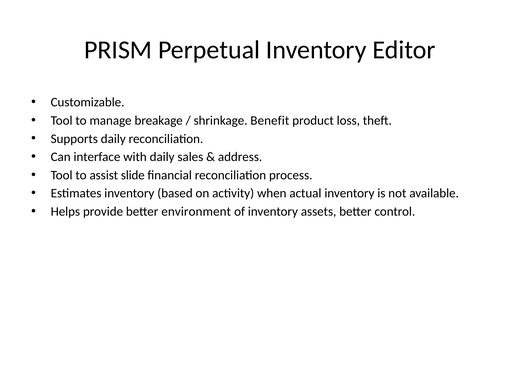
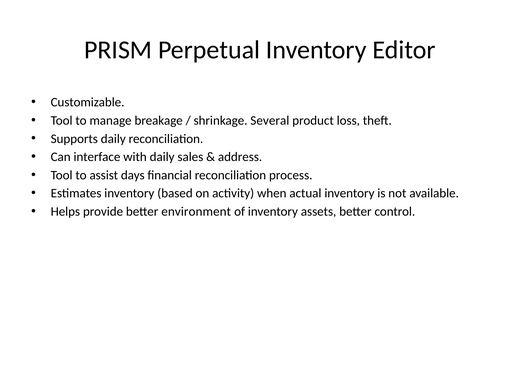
Benefit: Benefit -> Several
slide: slide -> days
